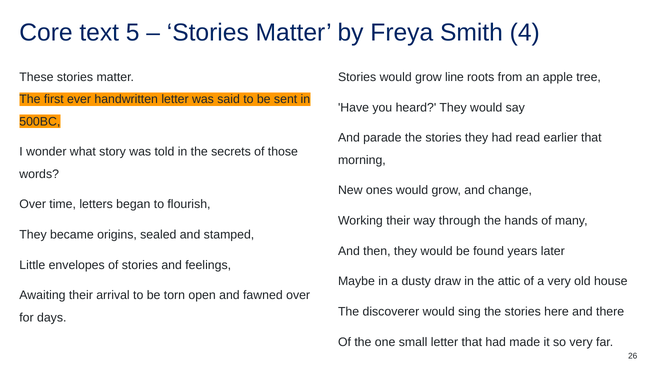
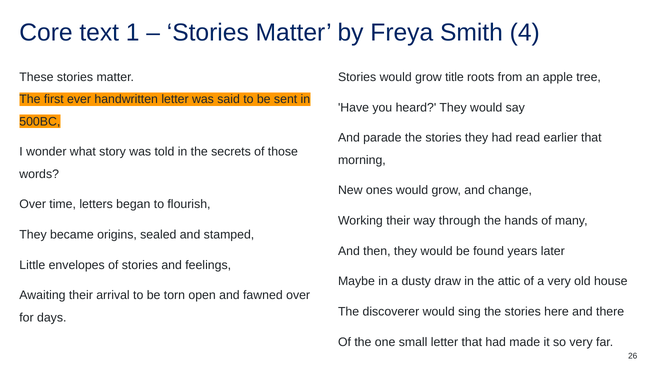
5: 5 -> 1
line: line -> title
